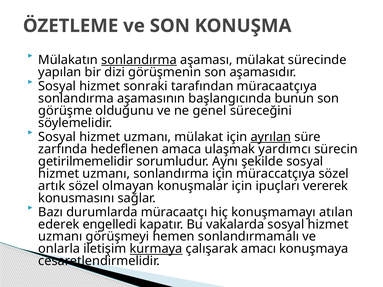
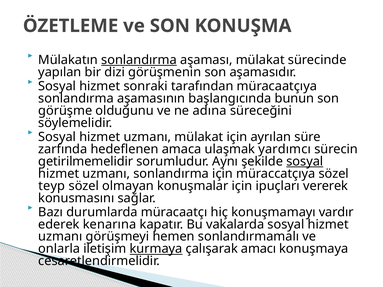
genel: genel -> adına
ayrılan underline: present -> none
sosyal at (305, 162) underline: none -> present
artık: artık -> teyp
atılan: atılan -> vardır
engelledi: engelledi -> kenarına
